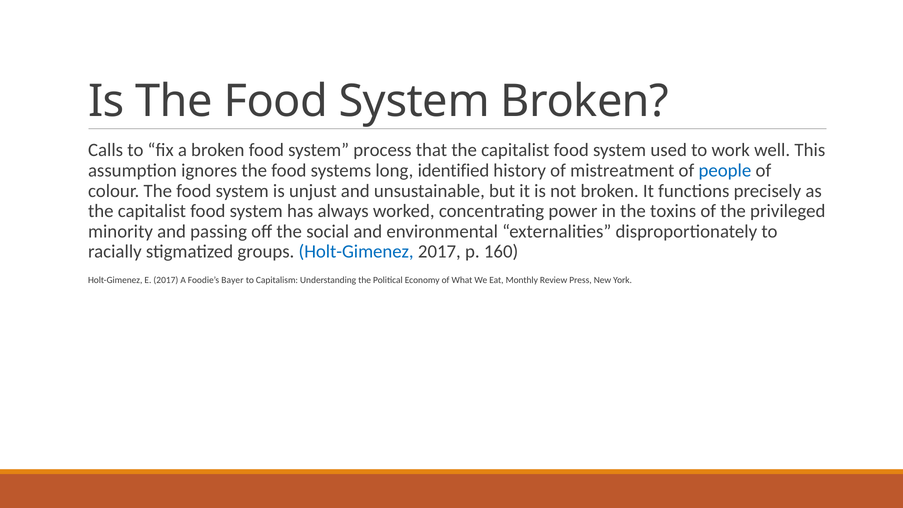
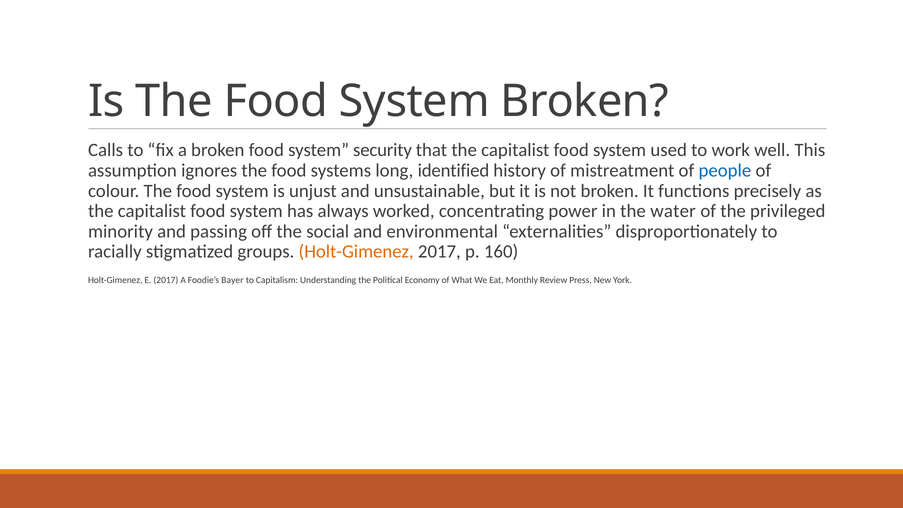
process: process -> security
toxins: toxins -> water
Holt-Gimenez at (356, 252) colour: blue -> orange
